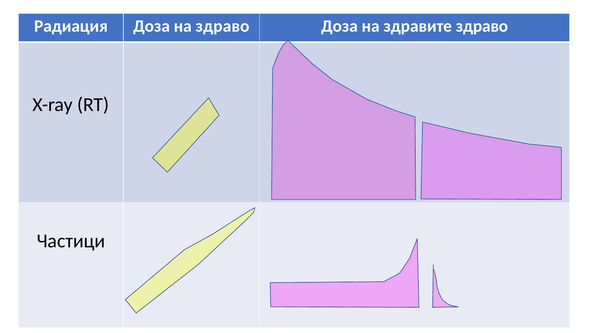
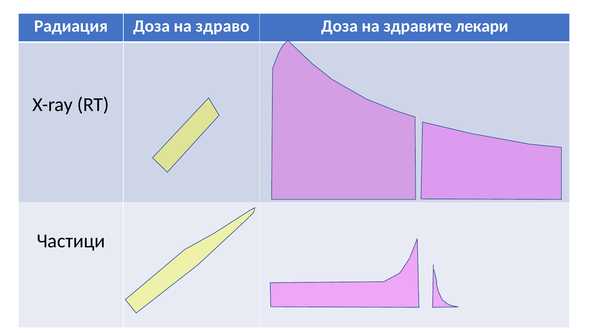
здравите здраво: здраво -> лекари
